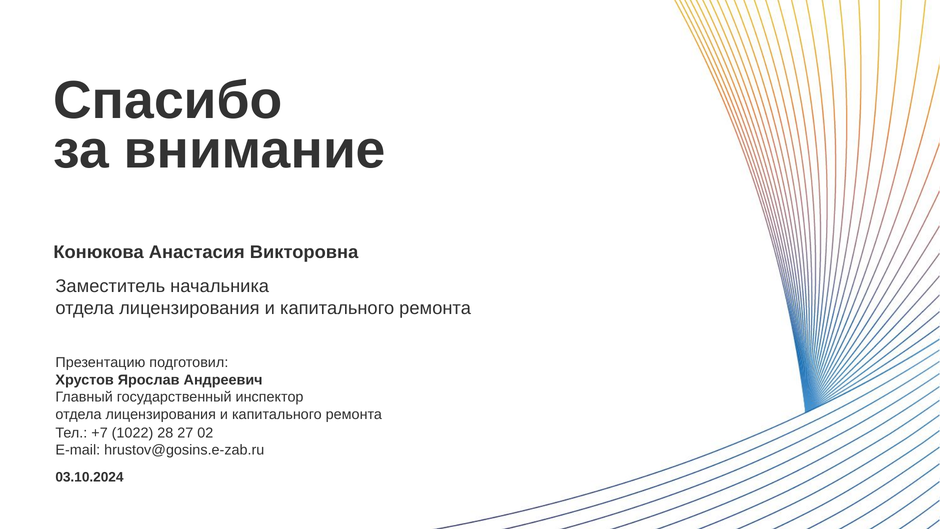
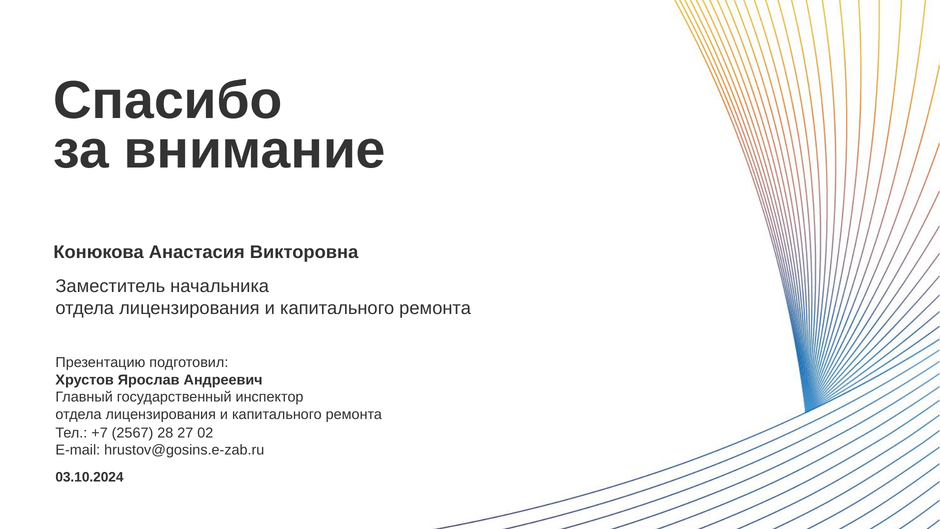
1022: 1022 -> 2567
